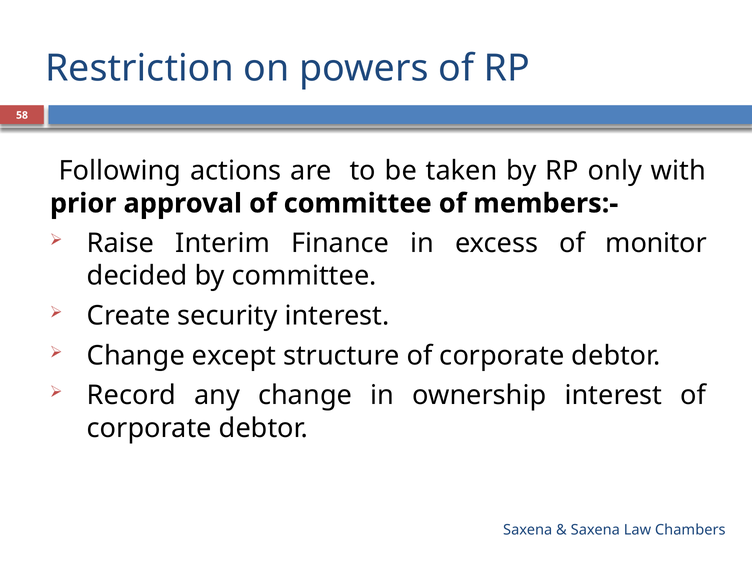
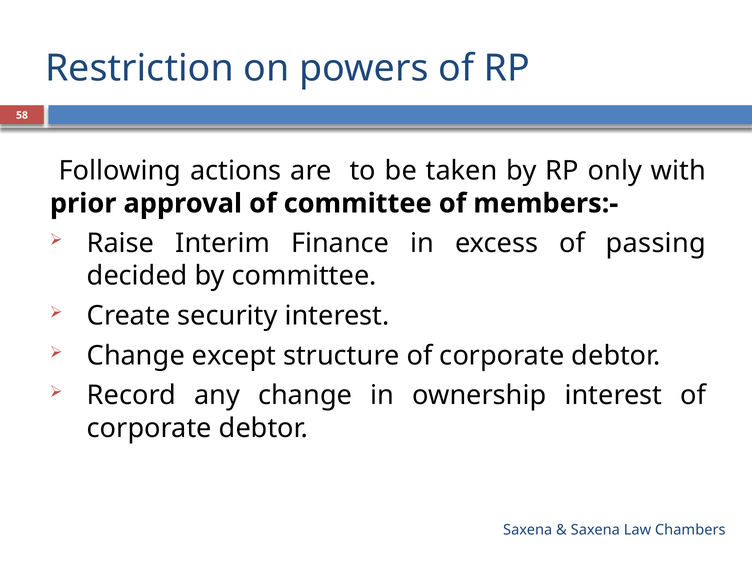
monitor: monitor -> passing
